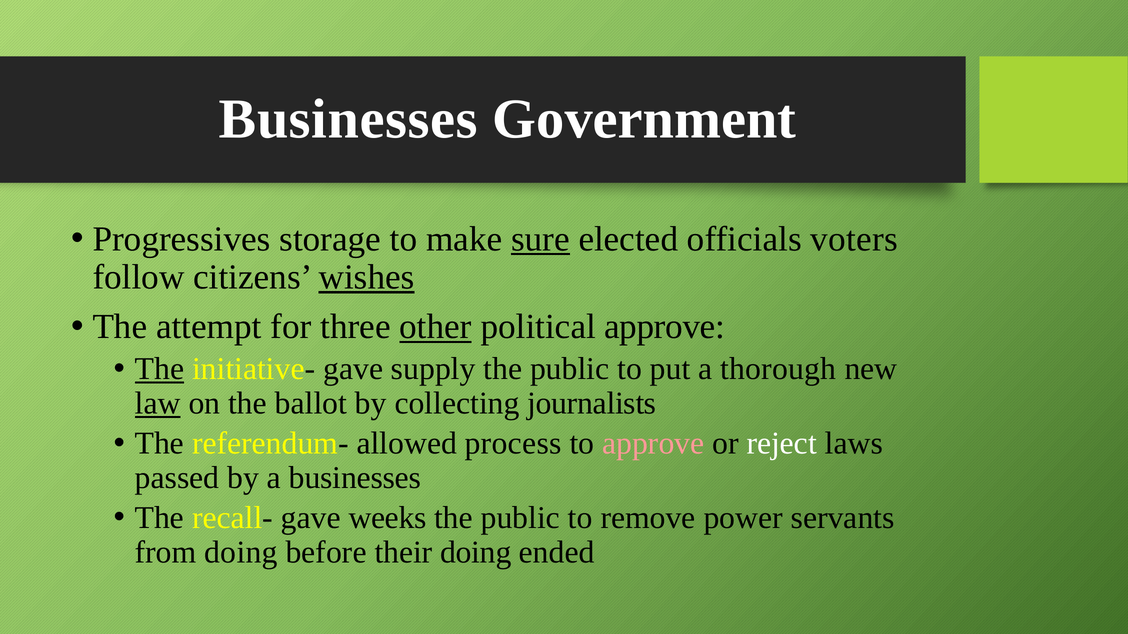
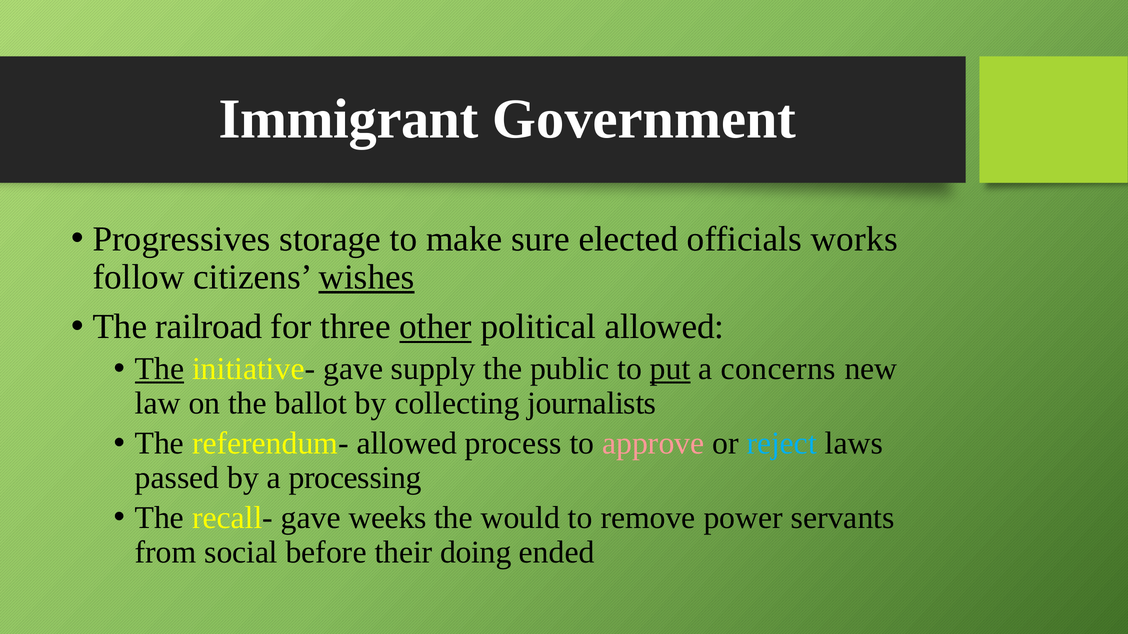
Businesses at (348, 119): Businesses -> Immigrant
sure underline: present -> none
voters: voters -> works
attempt: attempt -> railroad
political approve: approve -> allowed
put underline: none -> present
thorough: thorough -> concerns
law underline: present -> none
reject colour: white -> light blue
a businesses: businesses -> processing
public at (520, 518): public -> would
from doing: doing -> social
